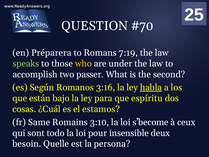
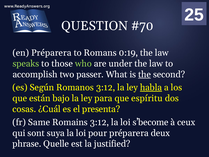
7:19: 7:19 -> 0:19
who colour: yellow -> light green
the at (145, 74) underline: none -> present
Romanos 3:16: 3:16 -> 3:12
estamos: estamos -> presenta
Romains 3:10: 3:10 -> 3:12
todo: todo -> suya
pour insensible: insensible -> préparera
besoin: besoin -> phrase
persona: persona -> justified
